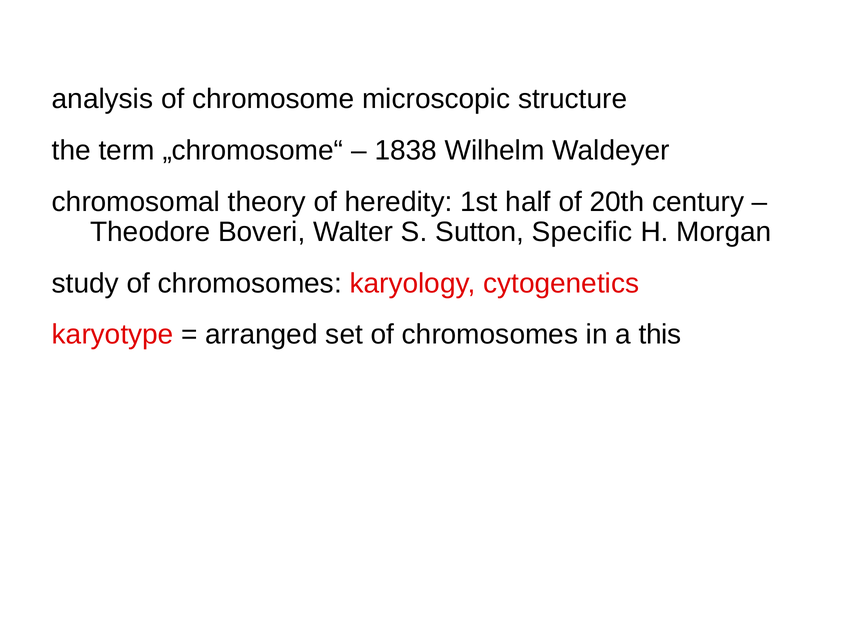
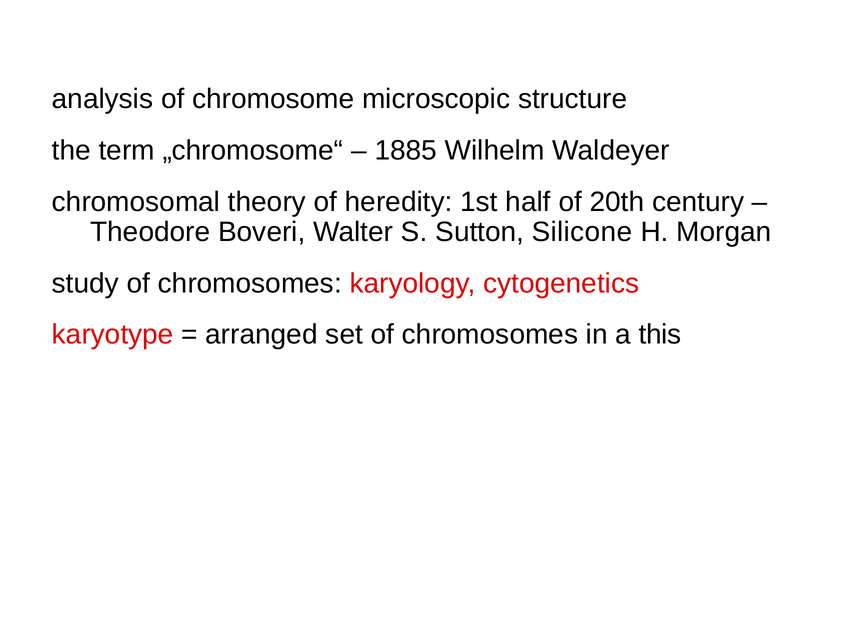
1838: 1838 -> 1885
Specific: Specific -> Silicone
